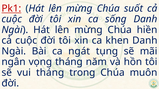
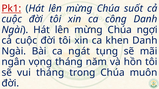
sống: sống -> công
hiền: hiền -> ngợi
